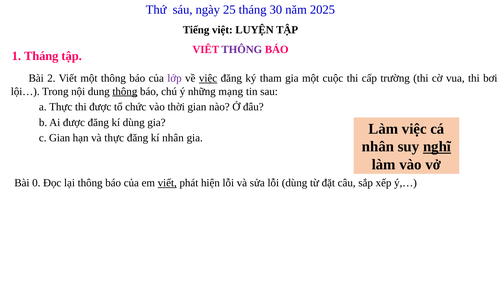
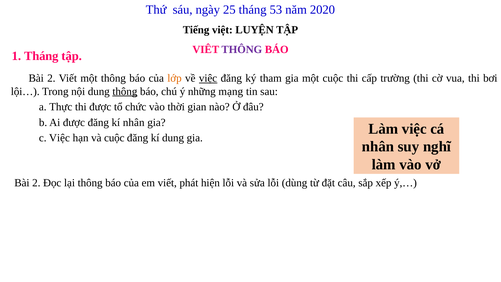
30: 30 -> 53
2025: 2025 -> 2020
lớp colour: purple -> orange
kí dùng: dùng -> nhân
c Gian: Gian -> Việc
và thực: thực -> cuộc
kí nhân: nhân -> dung
nghĩ underline: present -> none
0 at (36, 183): 0 -> 2
viết at (167, 183) underline: present -> none
